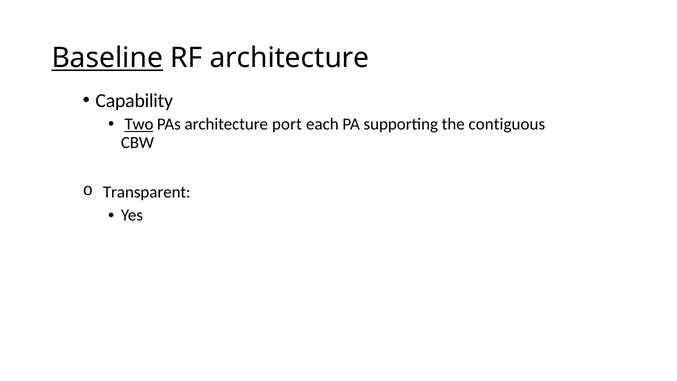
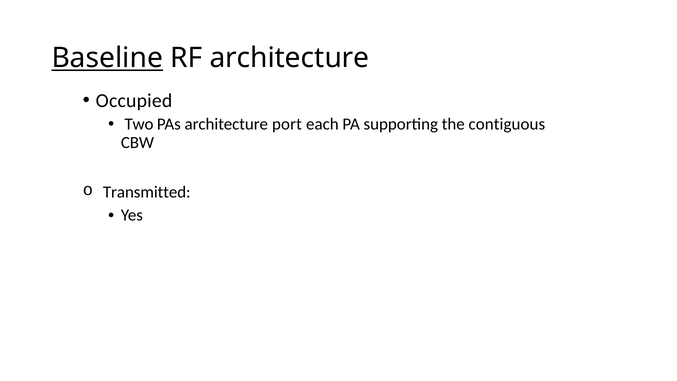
Capability: Capability -> Occupied
Two underline: present -> none
Transparent: Transparent -> Transmitted
